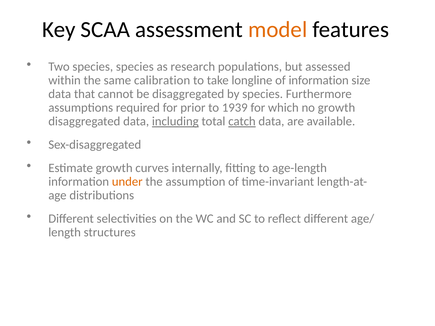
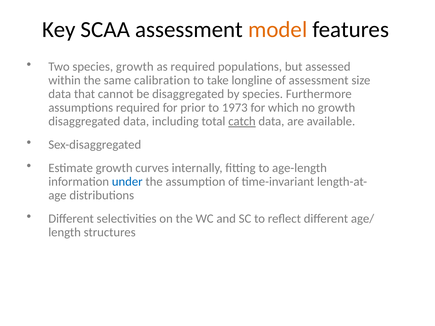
species species: species -> growth
as research: research -> required
of information: information -> assessment
1939: 1939 -> 1973
including underline: present -> none
under colour: orange -> blue
